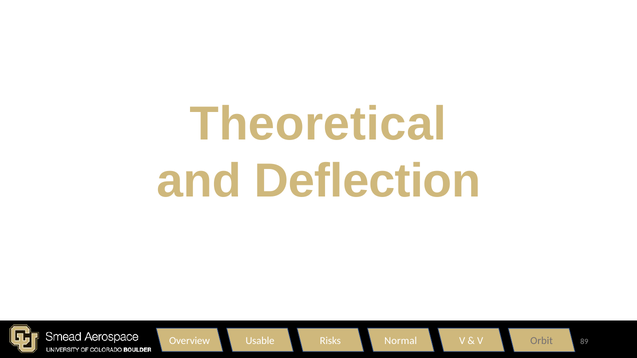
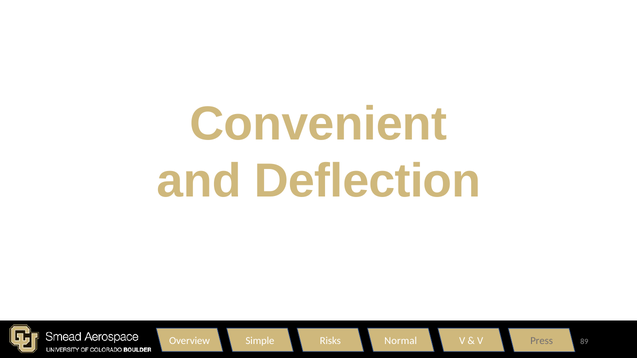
Theoretical: Theoretical -> Convenient
Usable: Usable -> Simple
Orbit: Orbit -> Press
